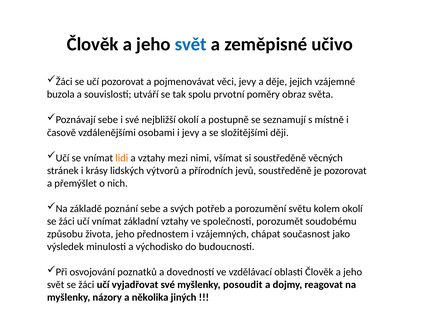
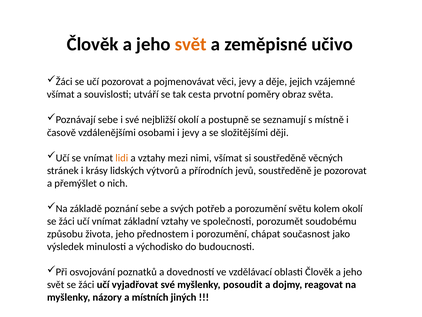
svět at (191, 44) colour: blue -> orange
buzola at (61, 94): buzola -> všímat
spolu: spolu -> cesta
i vzájemných: vzájemných -> porozumění
několika: několika -> místních
